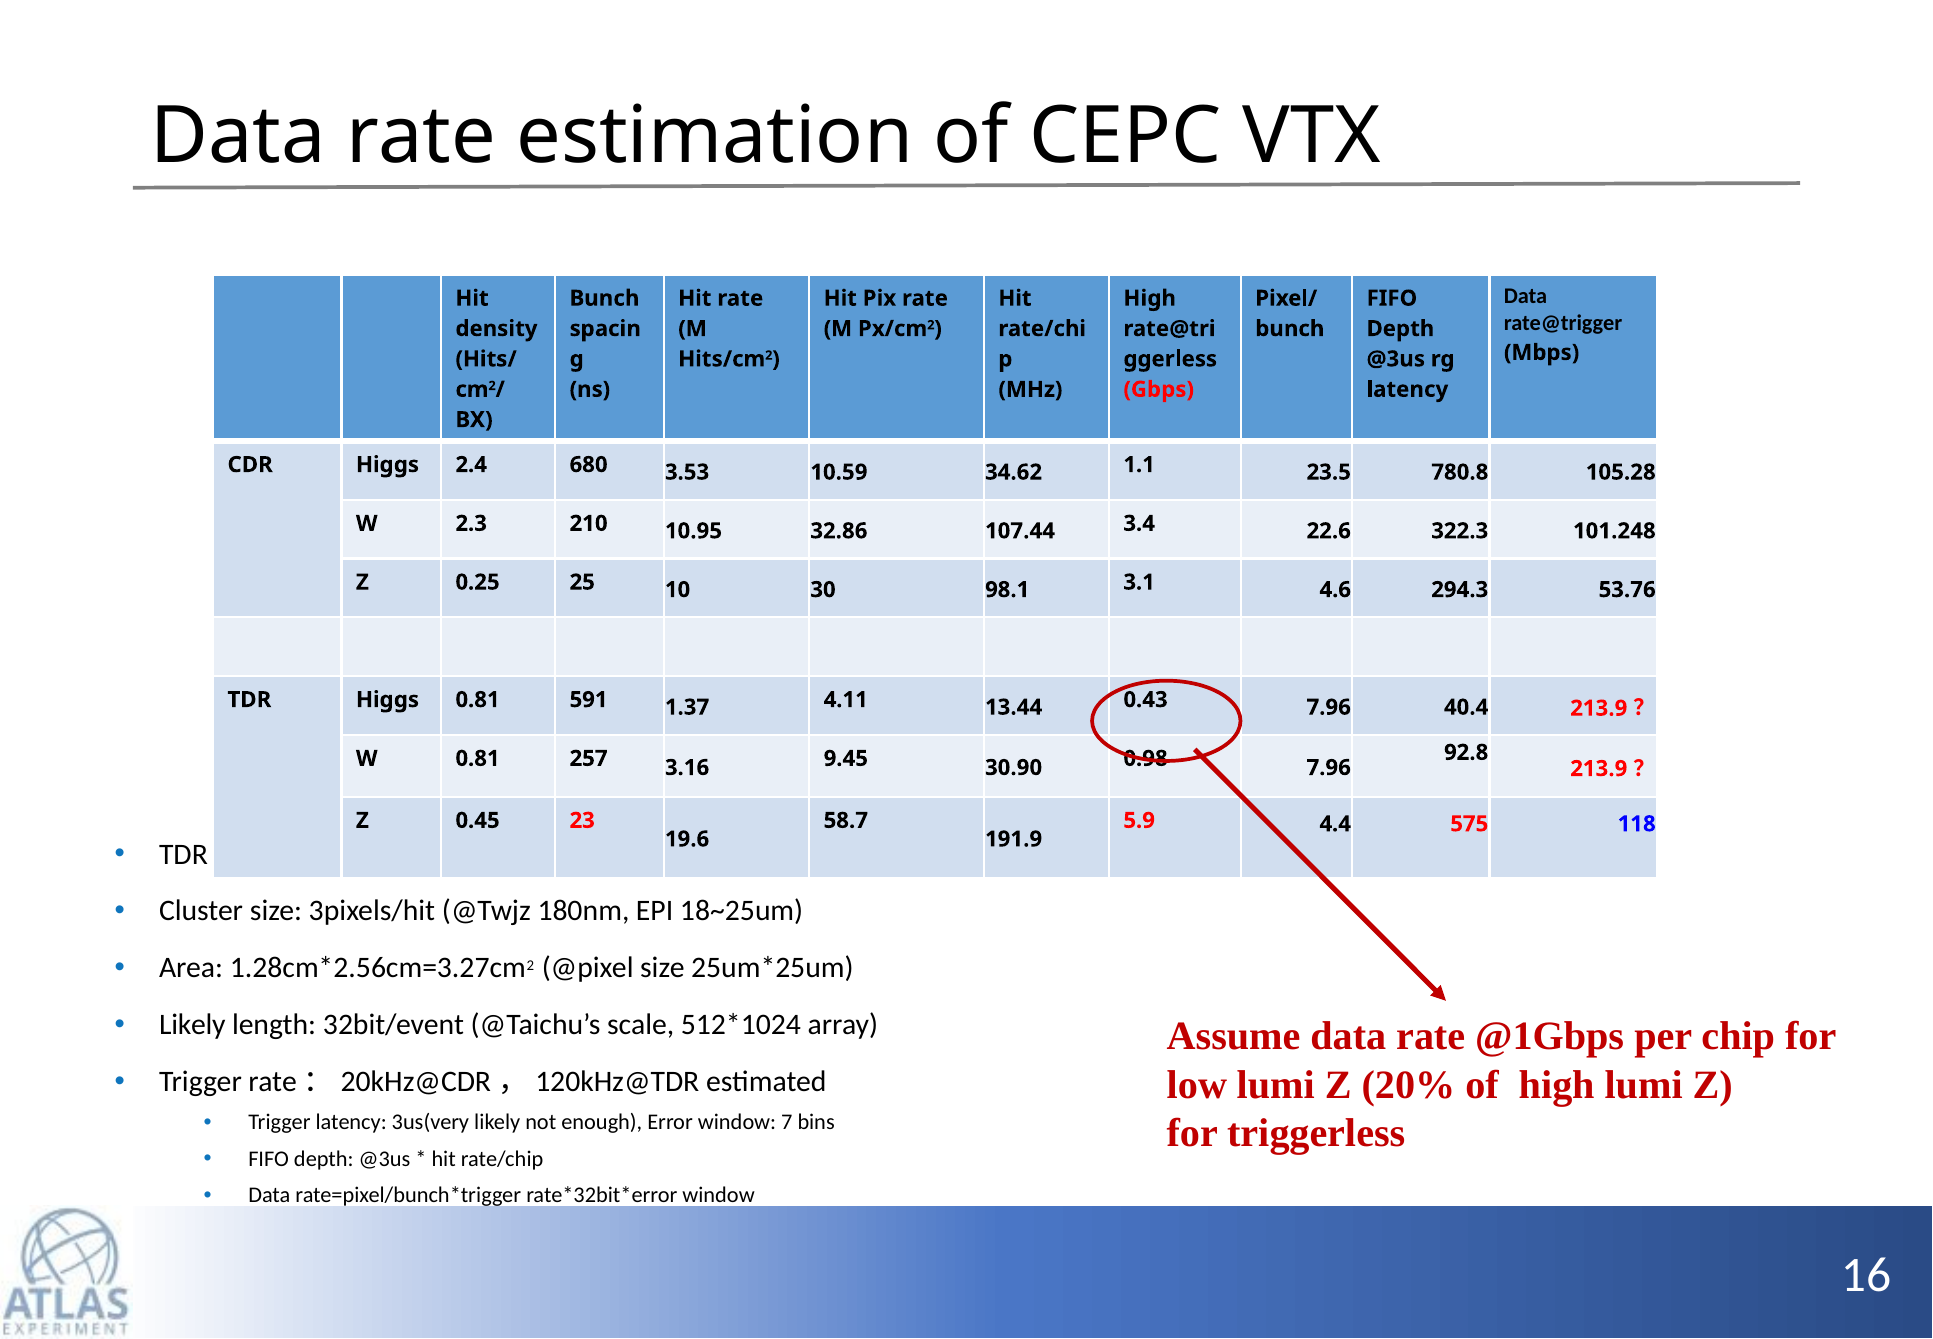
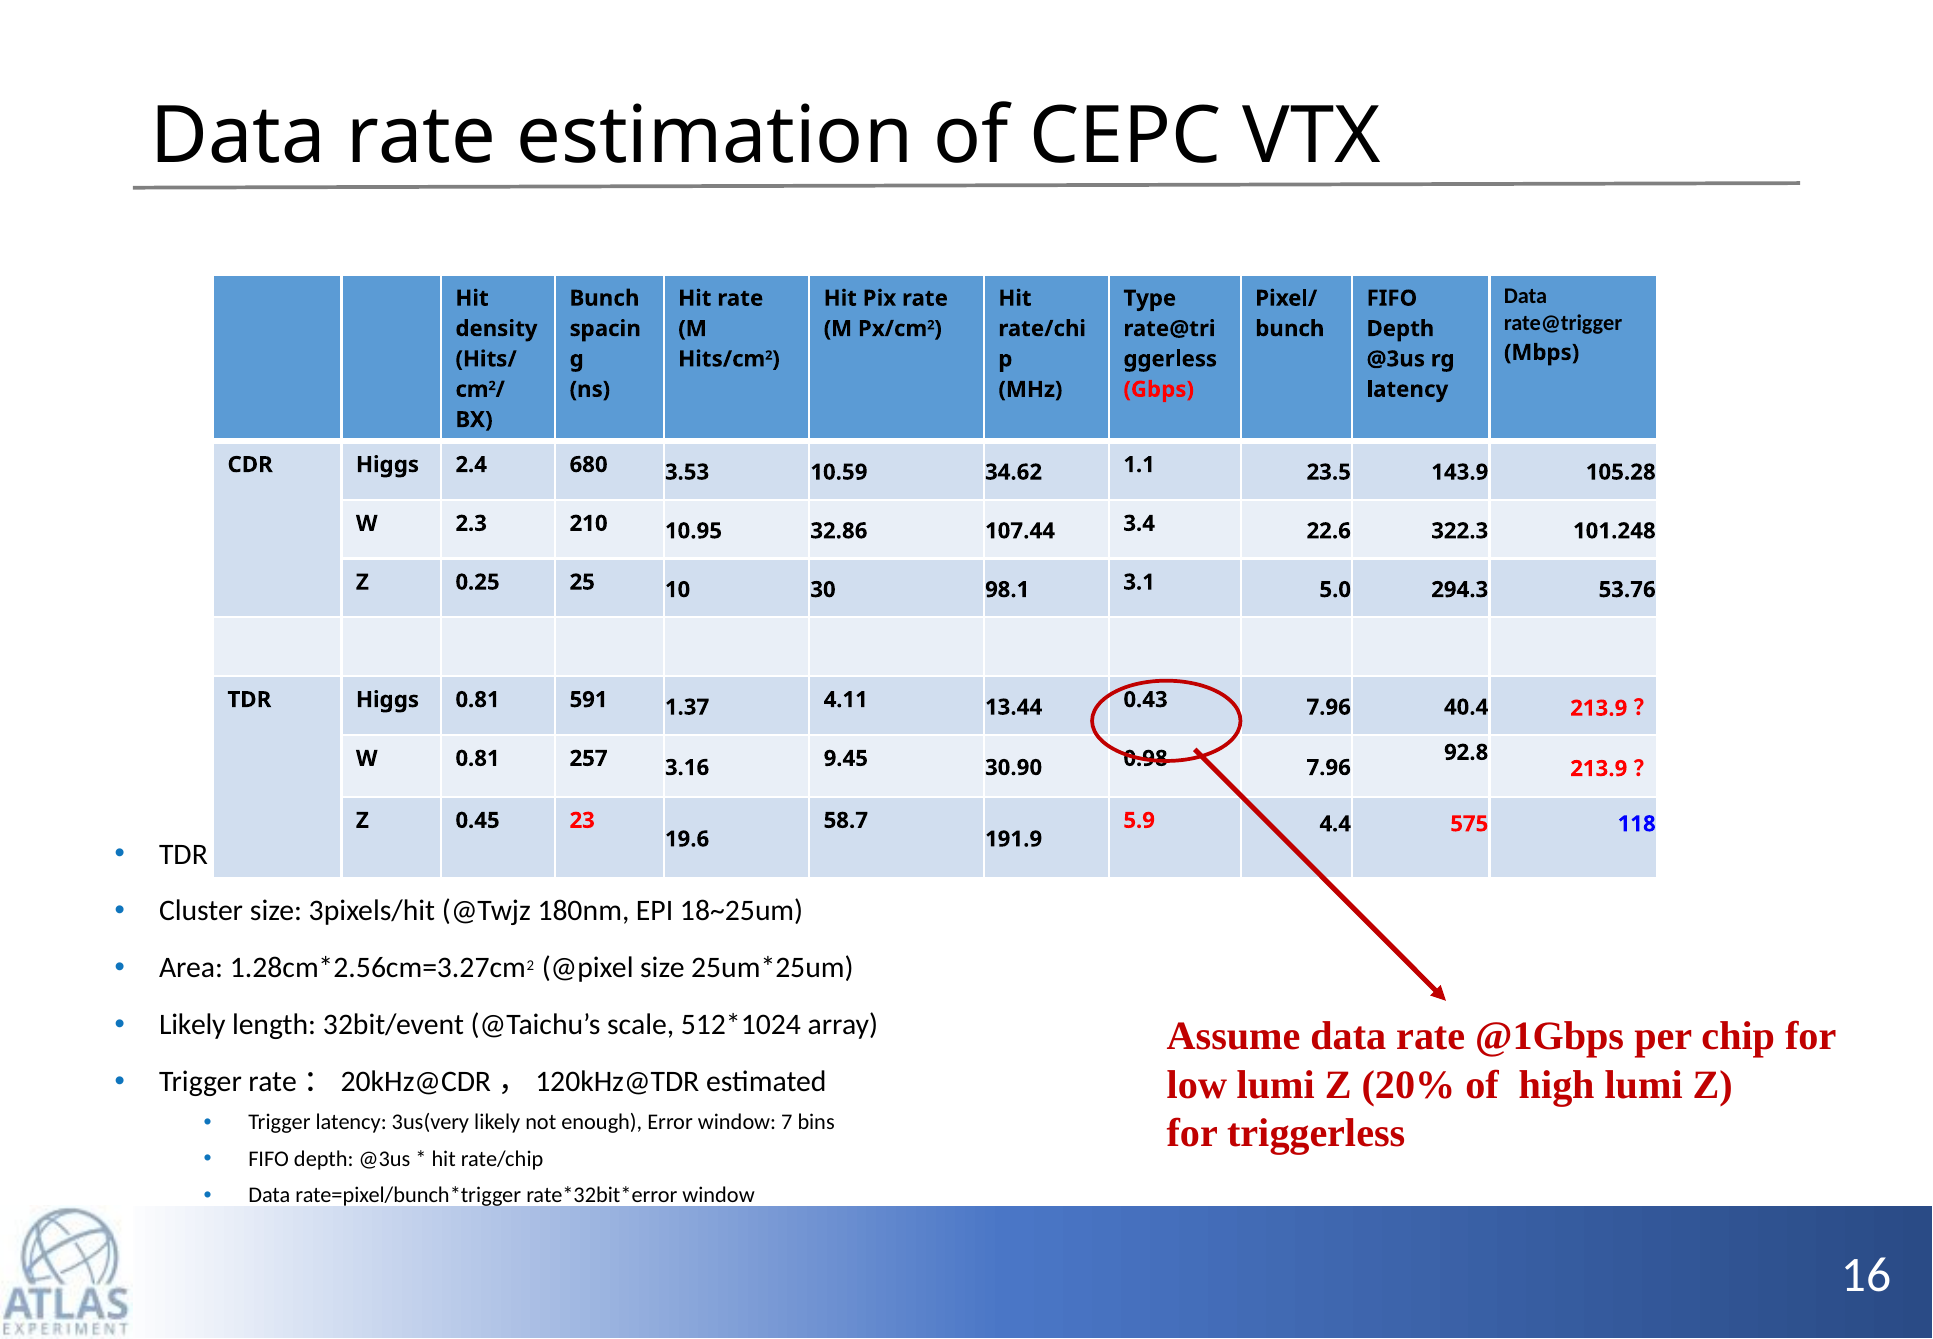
High at (1150, 298): High -> Type
780.8: 780.8 -> 143.9
4.6: 4.6 -> 5.0
